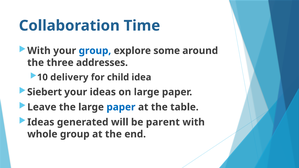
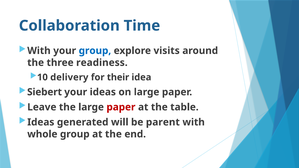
some: some -> visits
addresses: addresses -> readiness
child: child -> their
paper at (121, 107) colour: blue -> red
